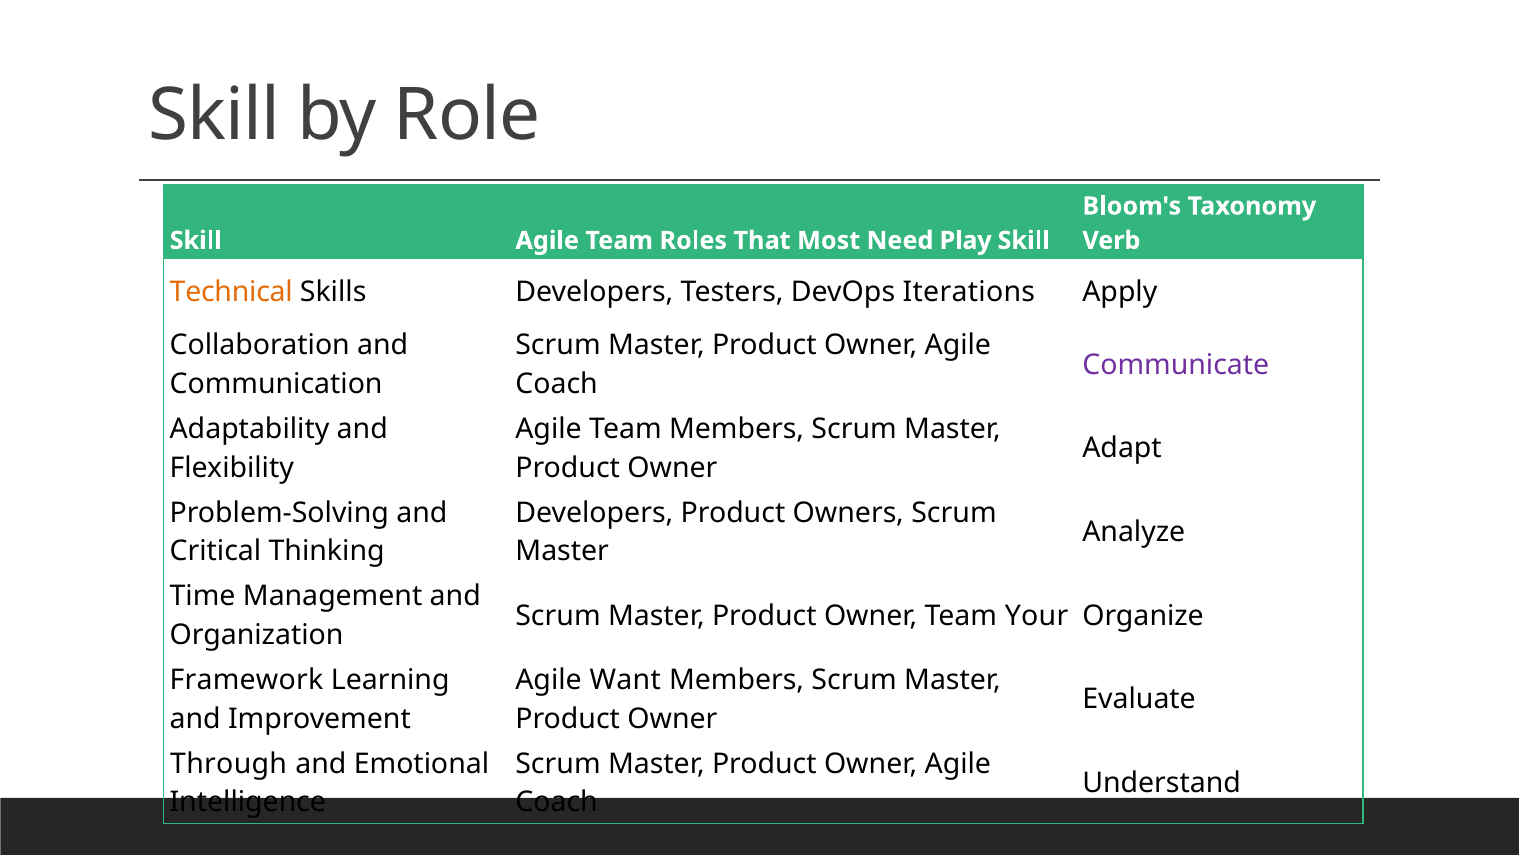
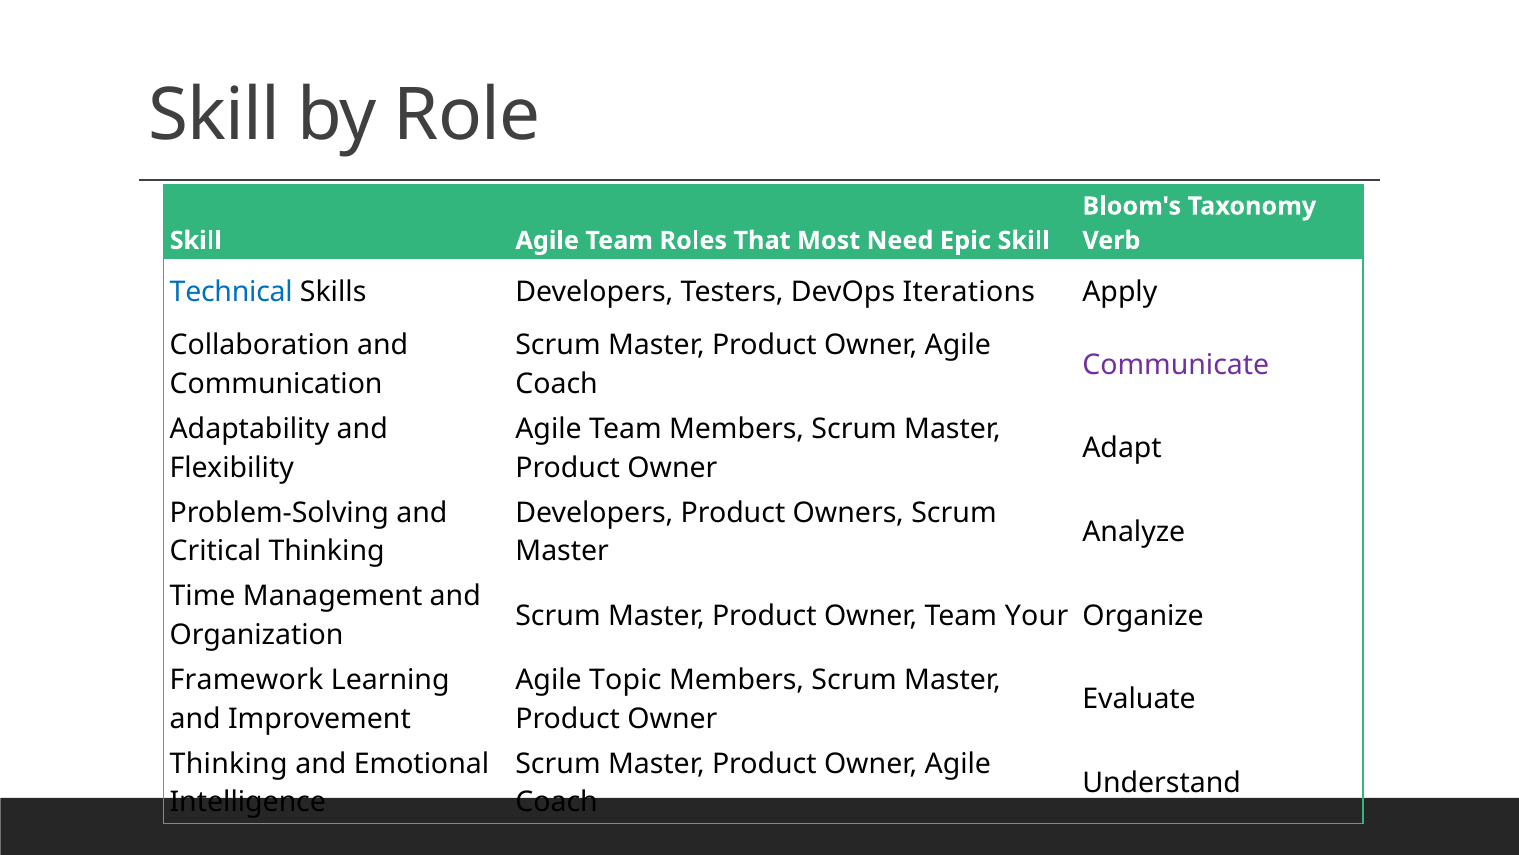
Play: Play -> Epic
Technical colour: orange -> blue
Want: Want -> Topic
Through at (229, 763): Through -> Thinking
